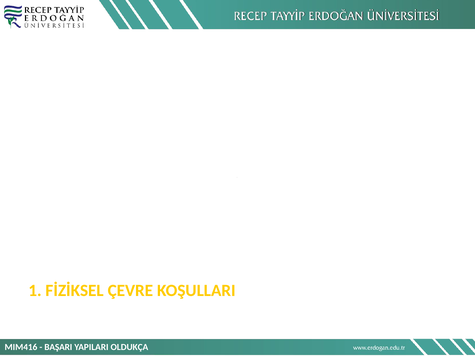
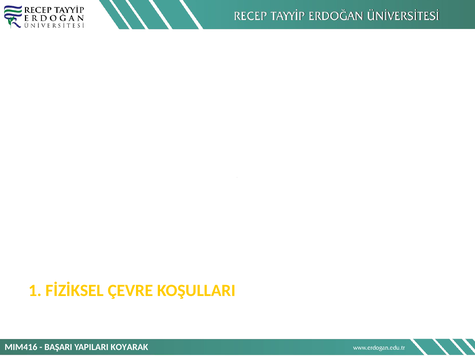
OLDUKÇA: OLDUKÇA -> KOYARAK
